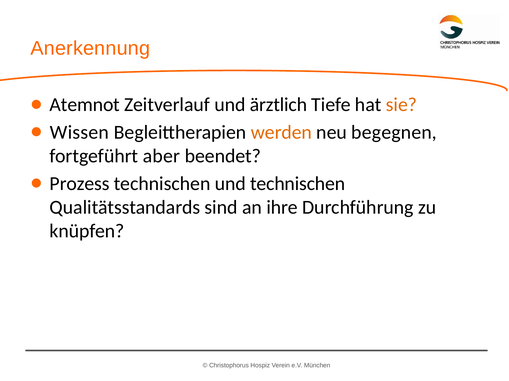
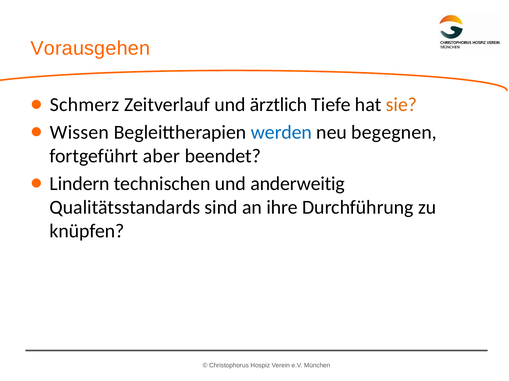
Anerkennung: Anerkennung -> Vorausgehen
Atemnot: Atemnot -> Schmerz
werden colour: orange -> blue
Prozess: Prozess -> Lindern
und technischen: technischen -> anderweitig
